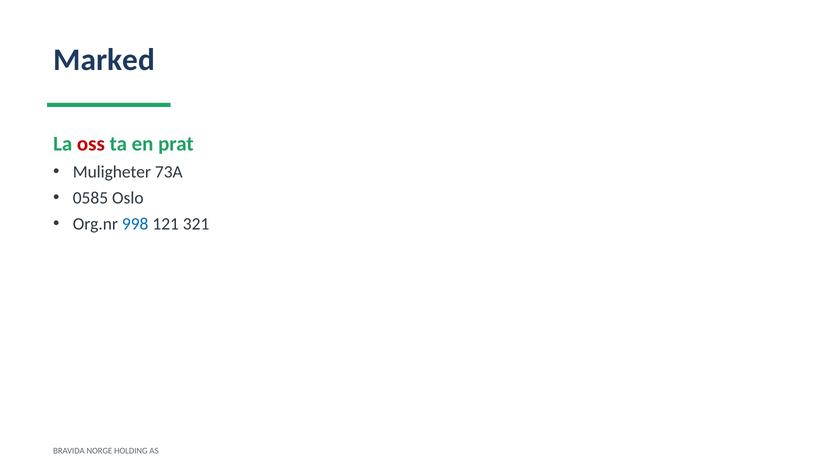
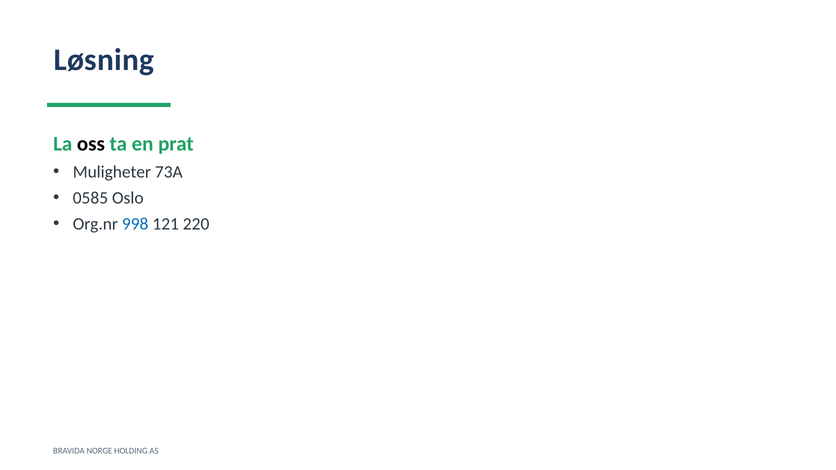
Marked: Marked -> Løsning
oss colour: red -> black
321: 321 -> 220
